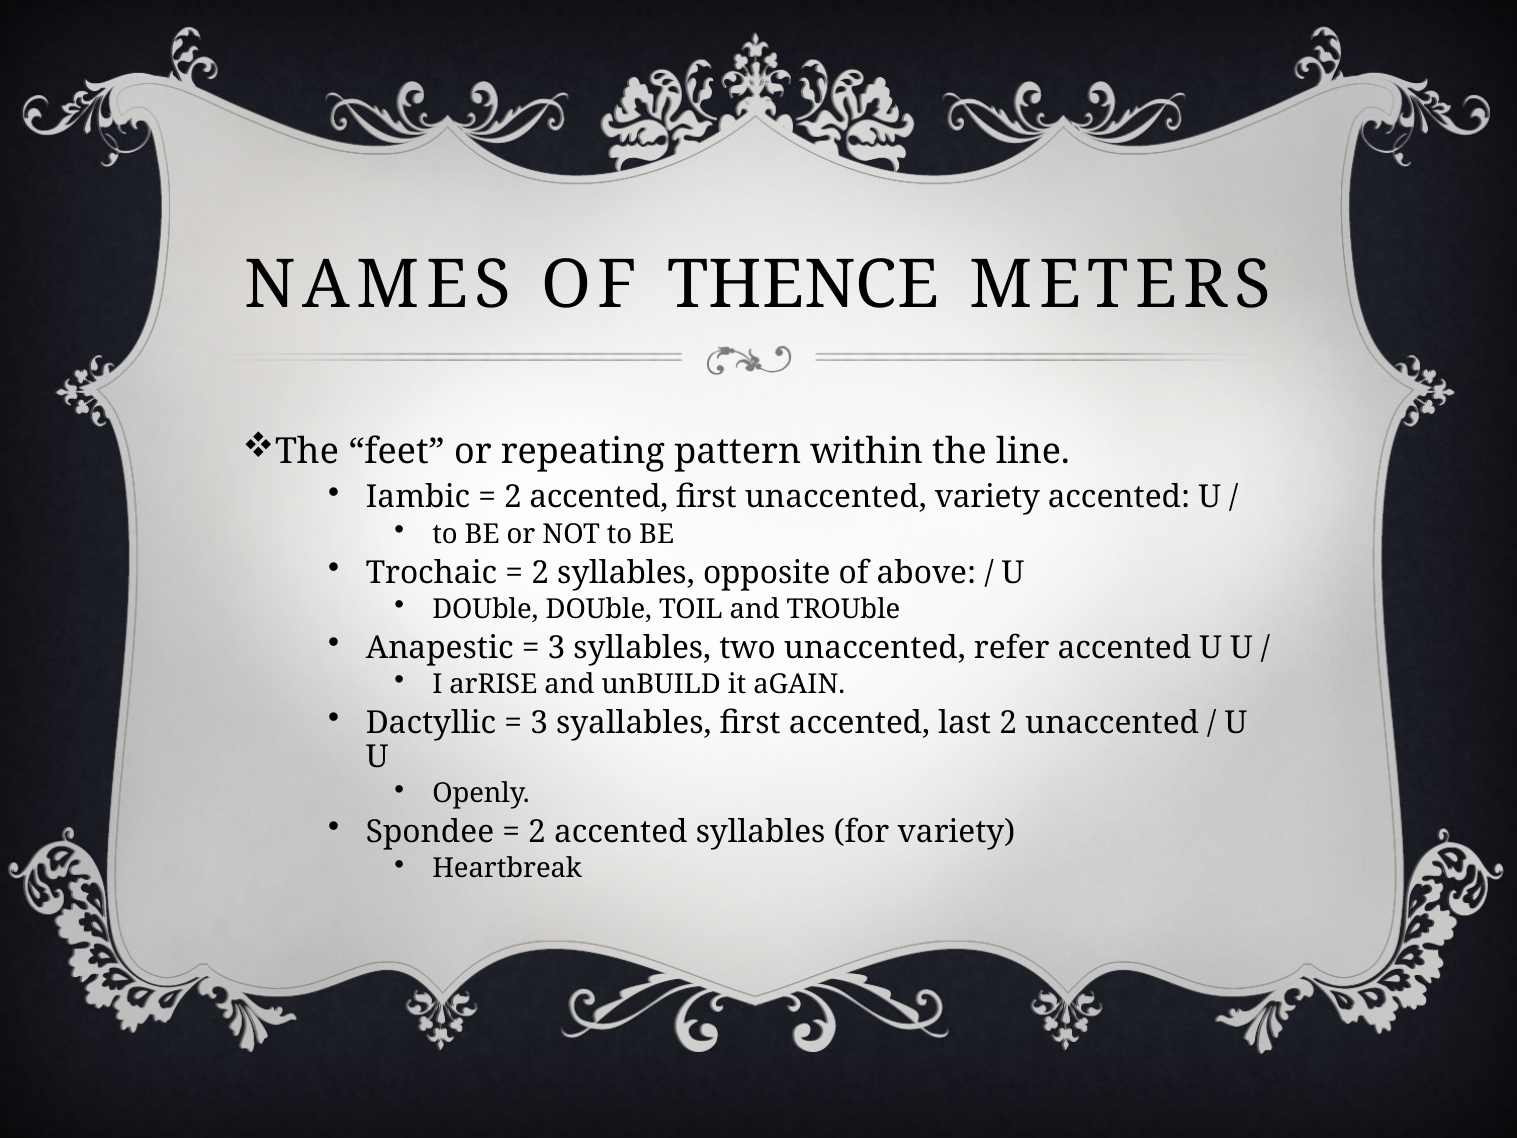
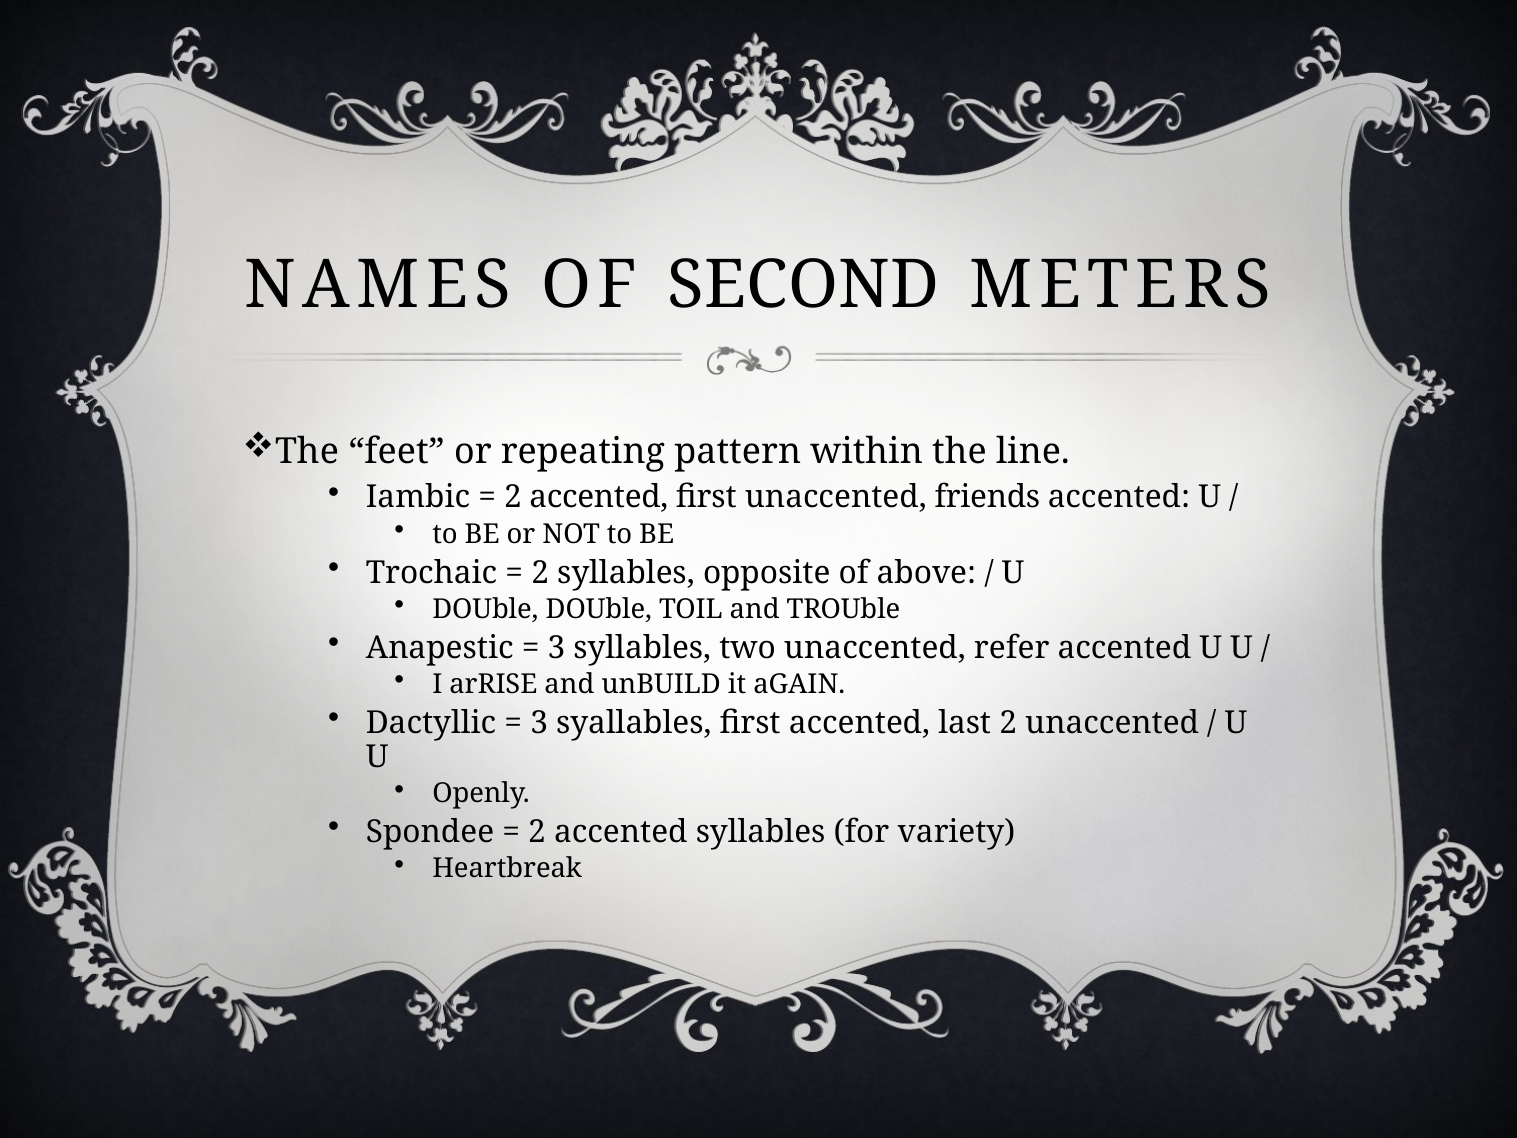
THENCE: THENCE -> SECOND
unaccented variety: variety -> friends
